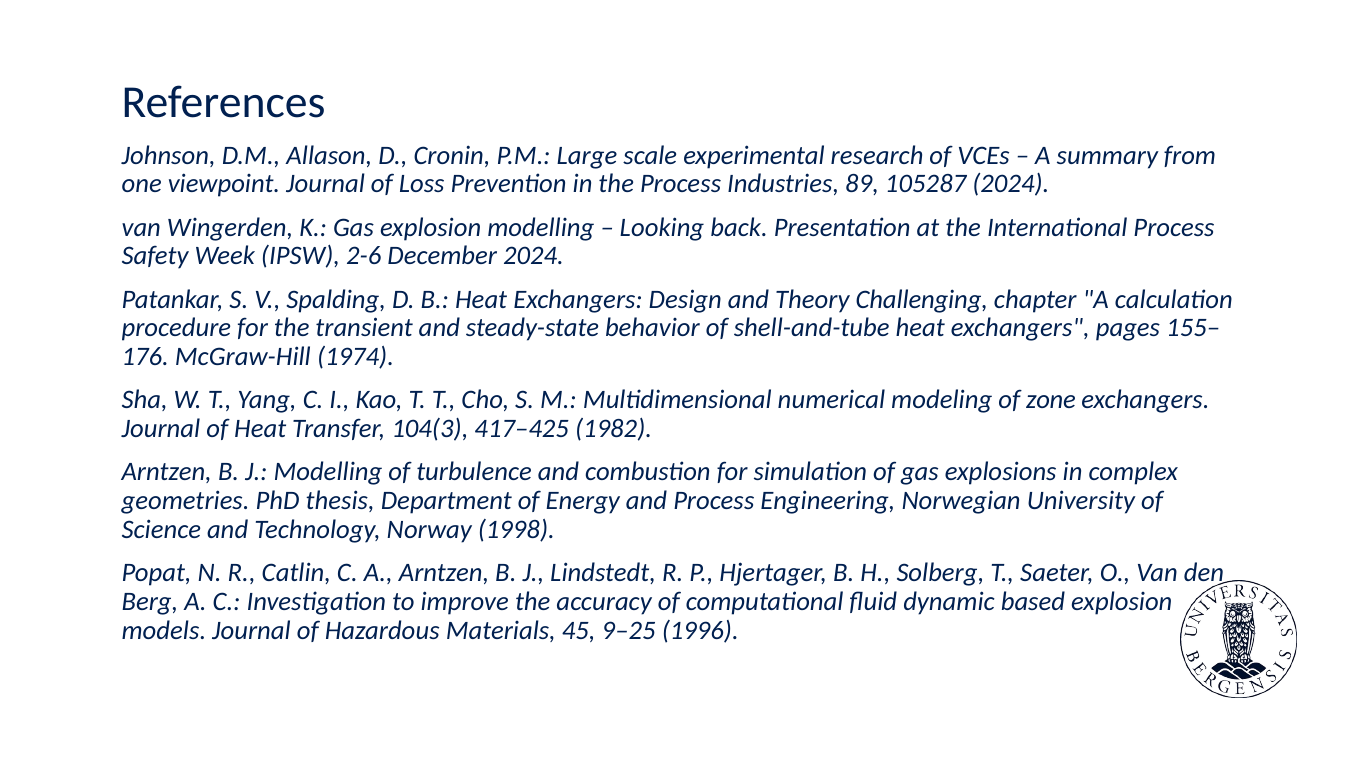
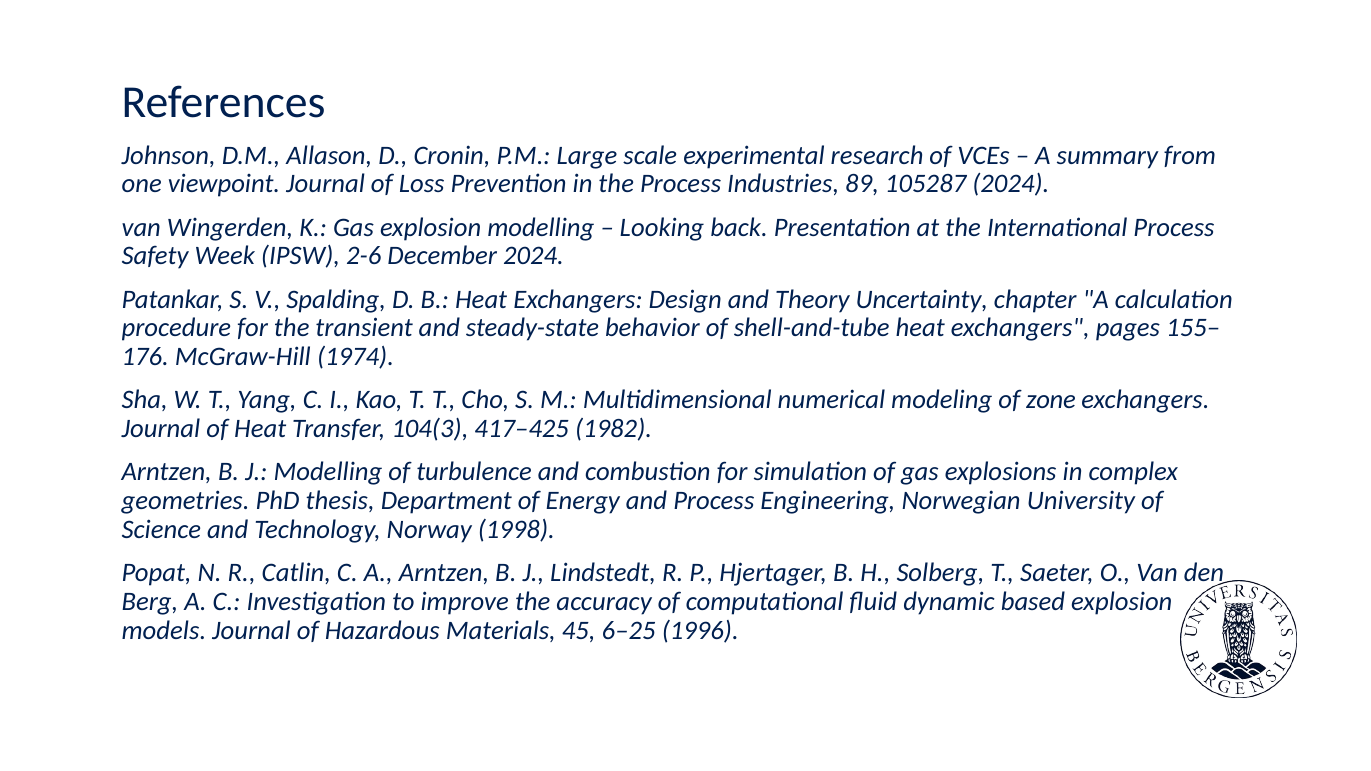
Challenging: Challenging -> Uncertainty
9–25: 9–25 -> 6–25
